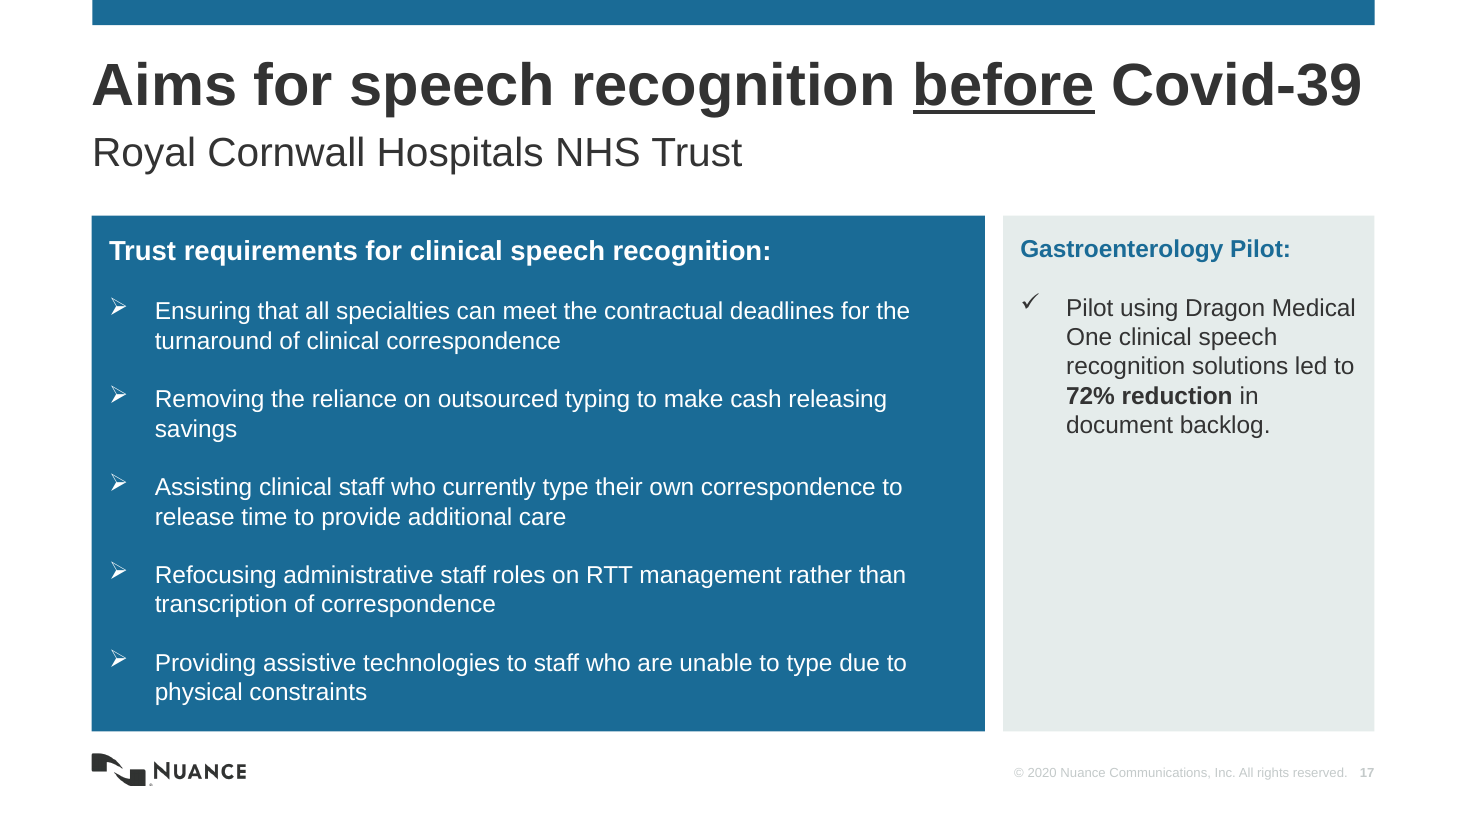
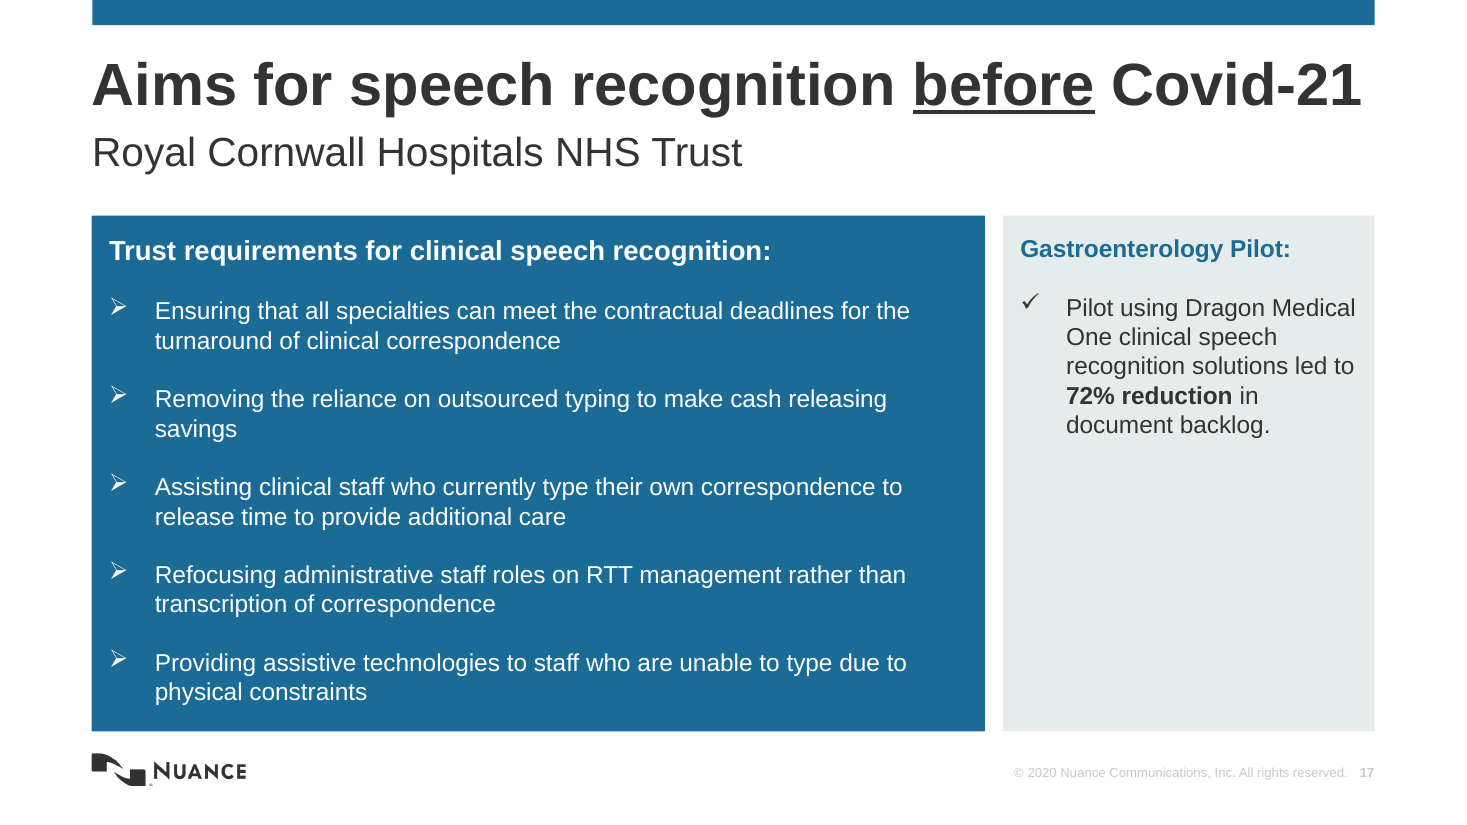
Covid-39: Covid-39 -> Covid-21
